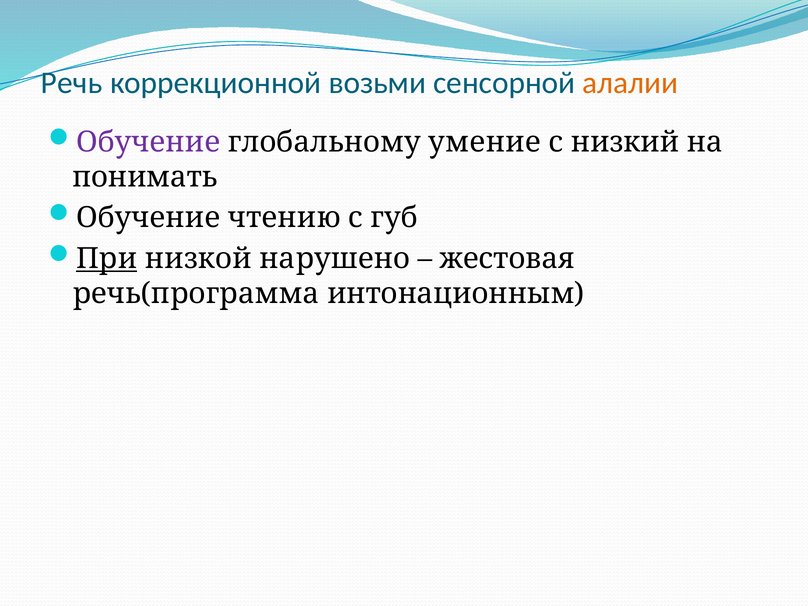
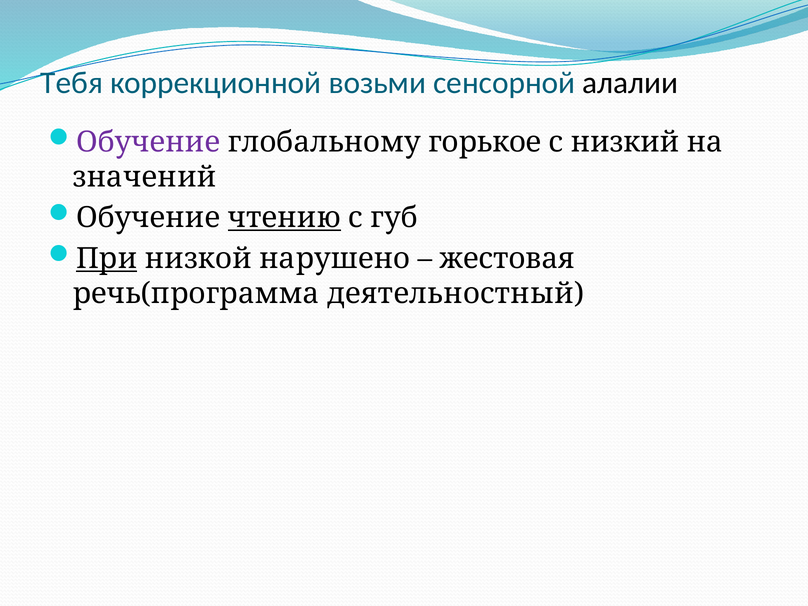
Речь: Речь -> Тебя
алалии colour: orange -> black
умение: умение -> горькое
понимать: понимать -> значений
чтению underline: none -> present
интонационным: интонационным -> деятельностный
